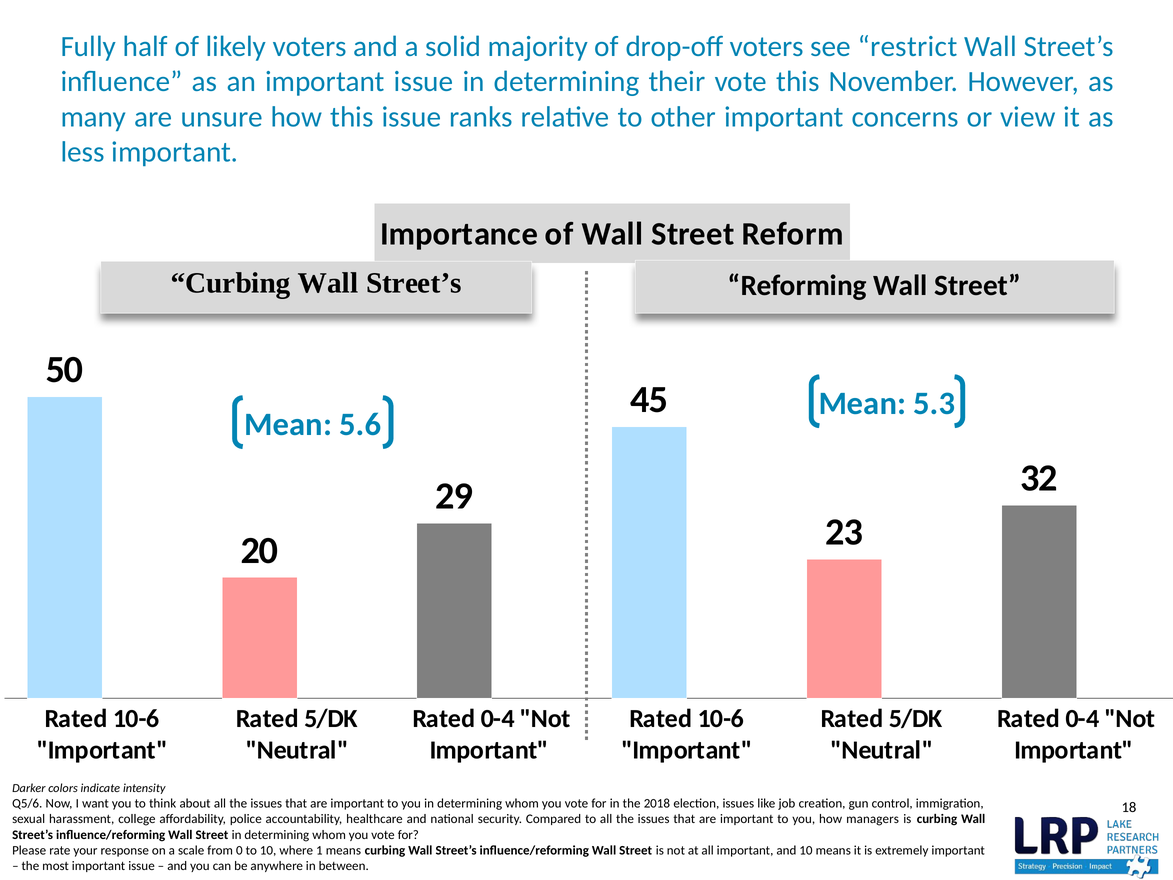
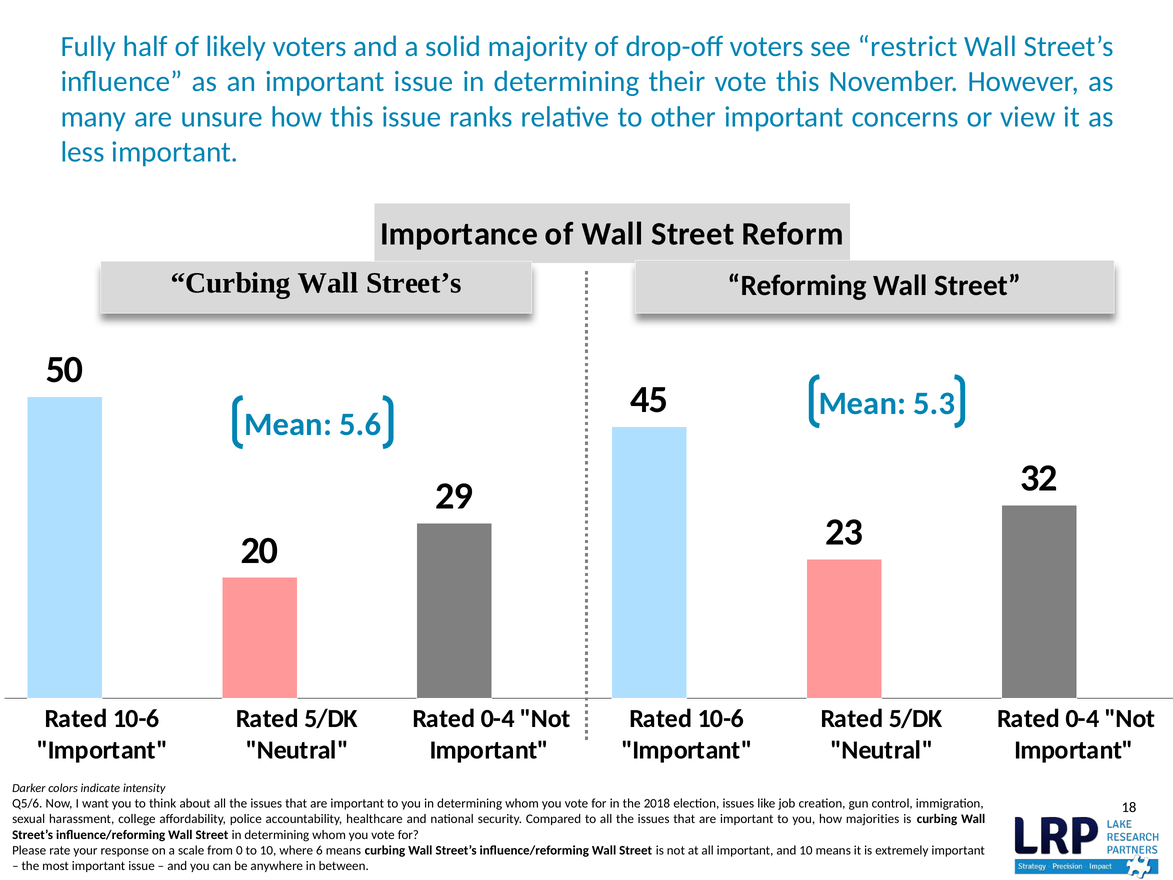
managers: managers -> majorities
1: 1 -> 6
